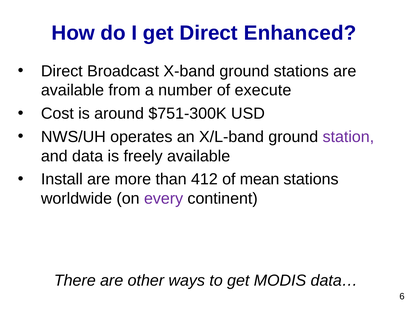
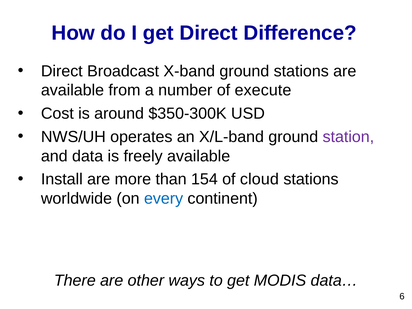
Enhanced: Enhanced -> Difference
$751-300K: $751-300K -> $350-300K
412: 412 -> 154
mean: mean -> cloud
every colour: purple -> blue
